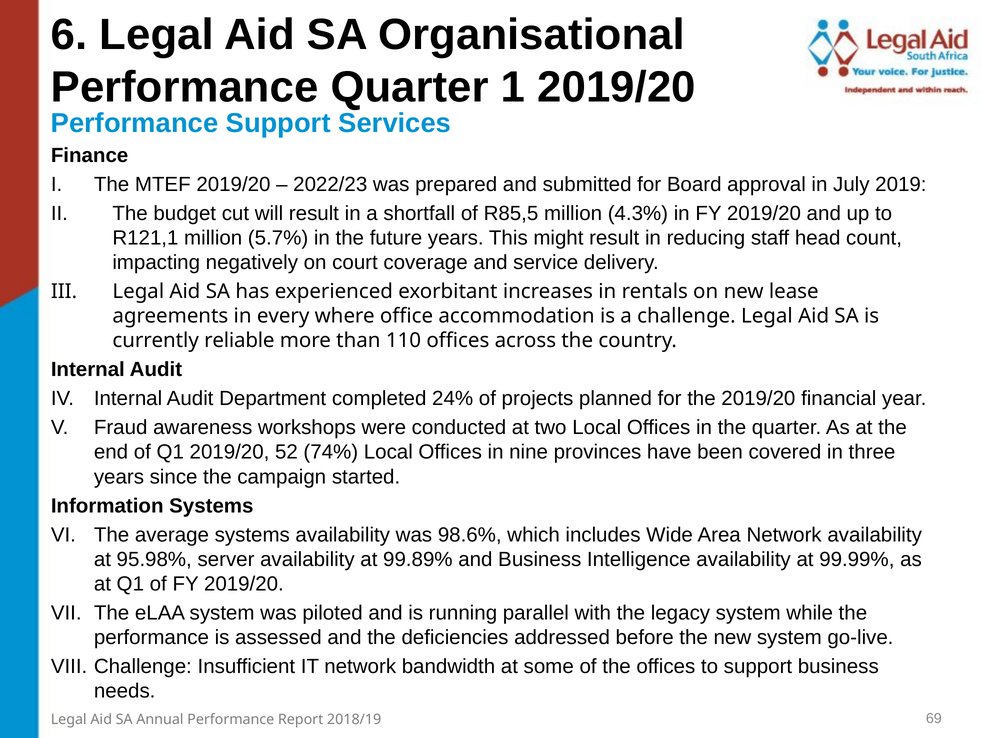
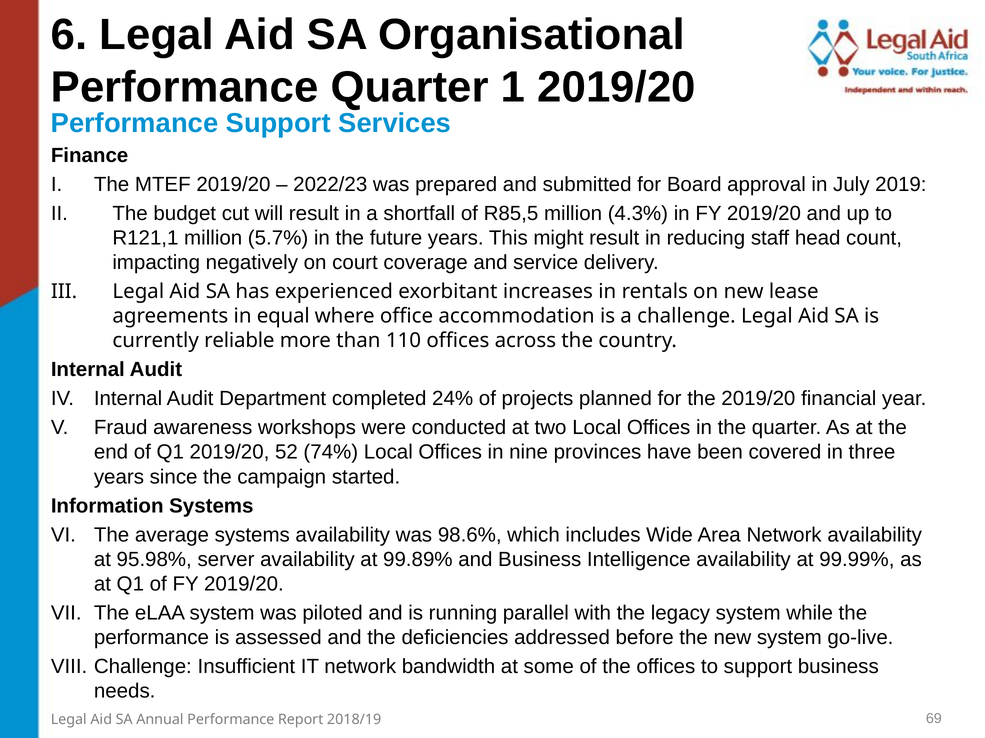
every: every -> equal
